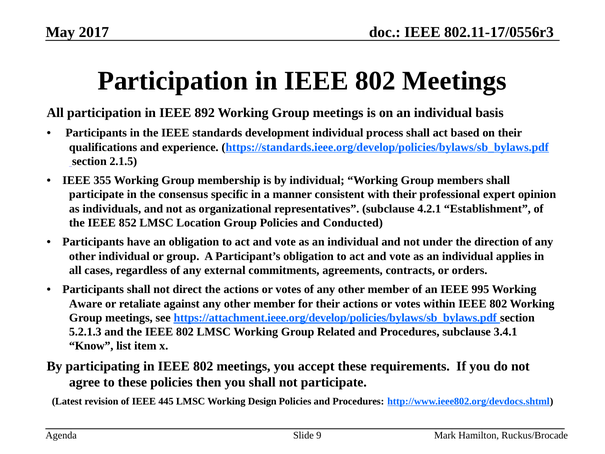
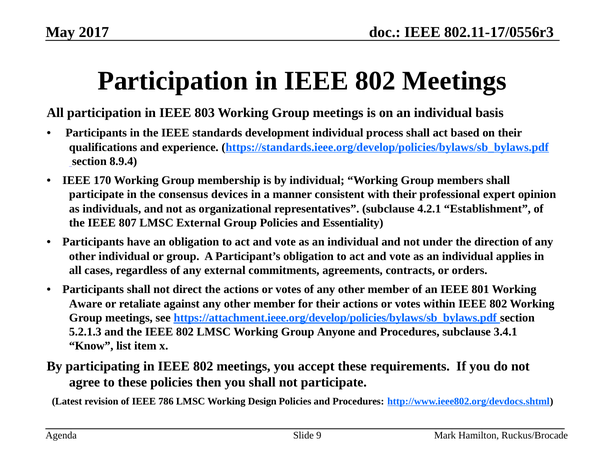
892: 892 -> 803
2.1.5: 2.1.5 -> 8.9.4
355: 355 -> 170
specific: specific -> devices
852: 852 -> 807
LMSC Location: Location -> External
Conducted: Conducted -> Essentiality
995: 995 -> 801
Related: Related -> Anyone
445: 445 -> 786
